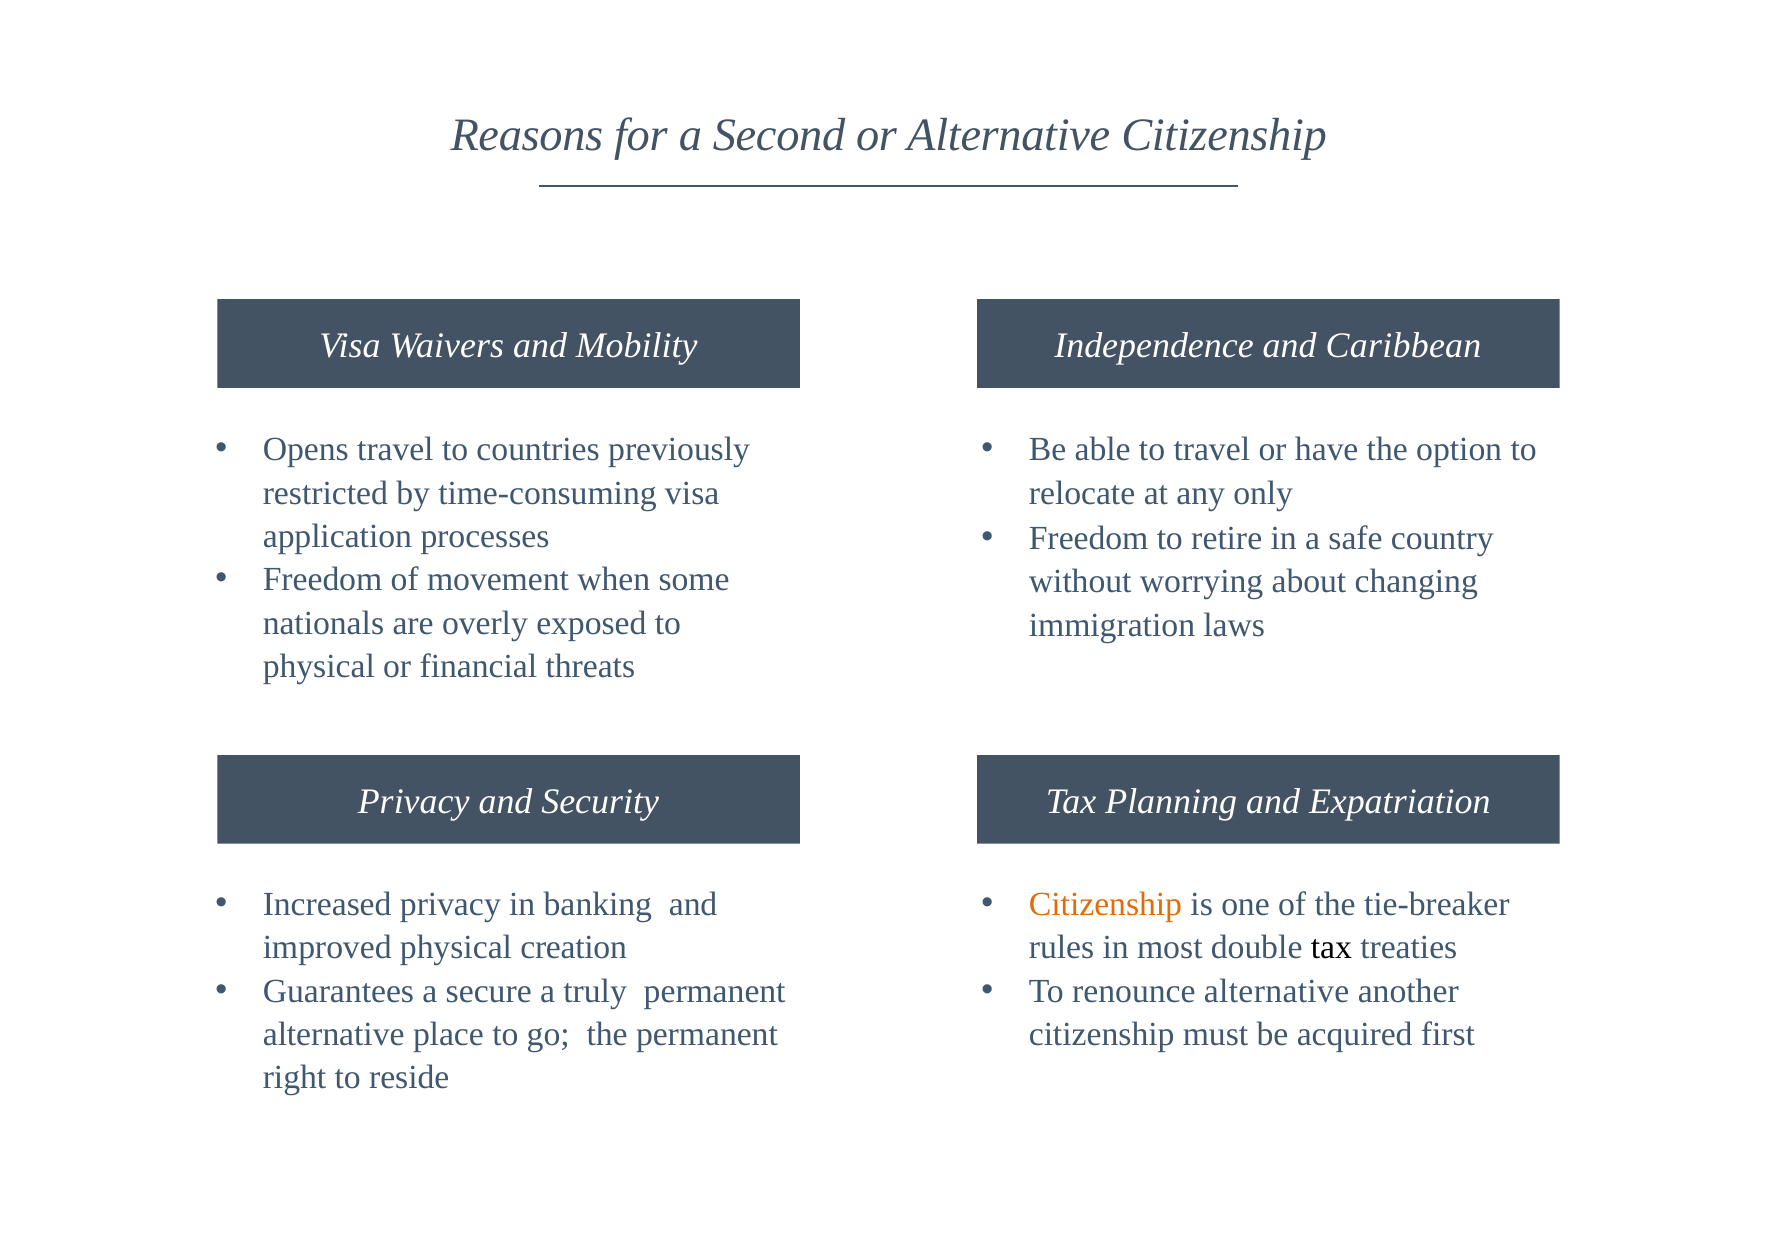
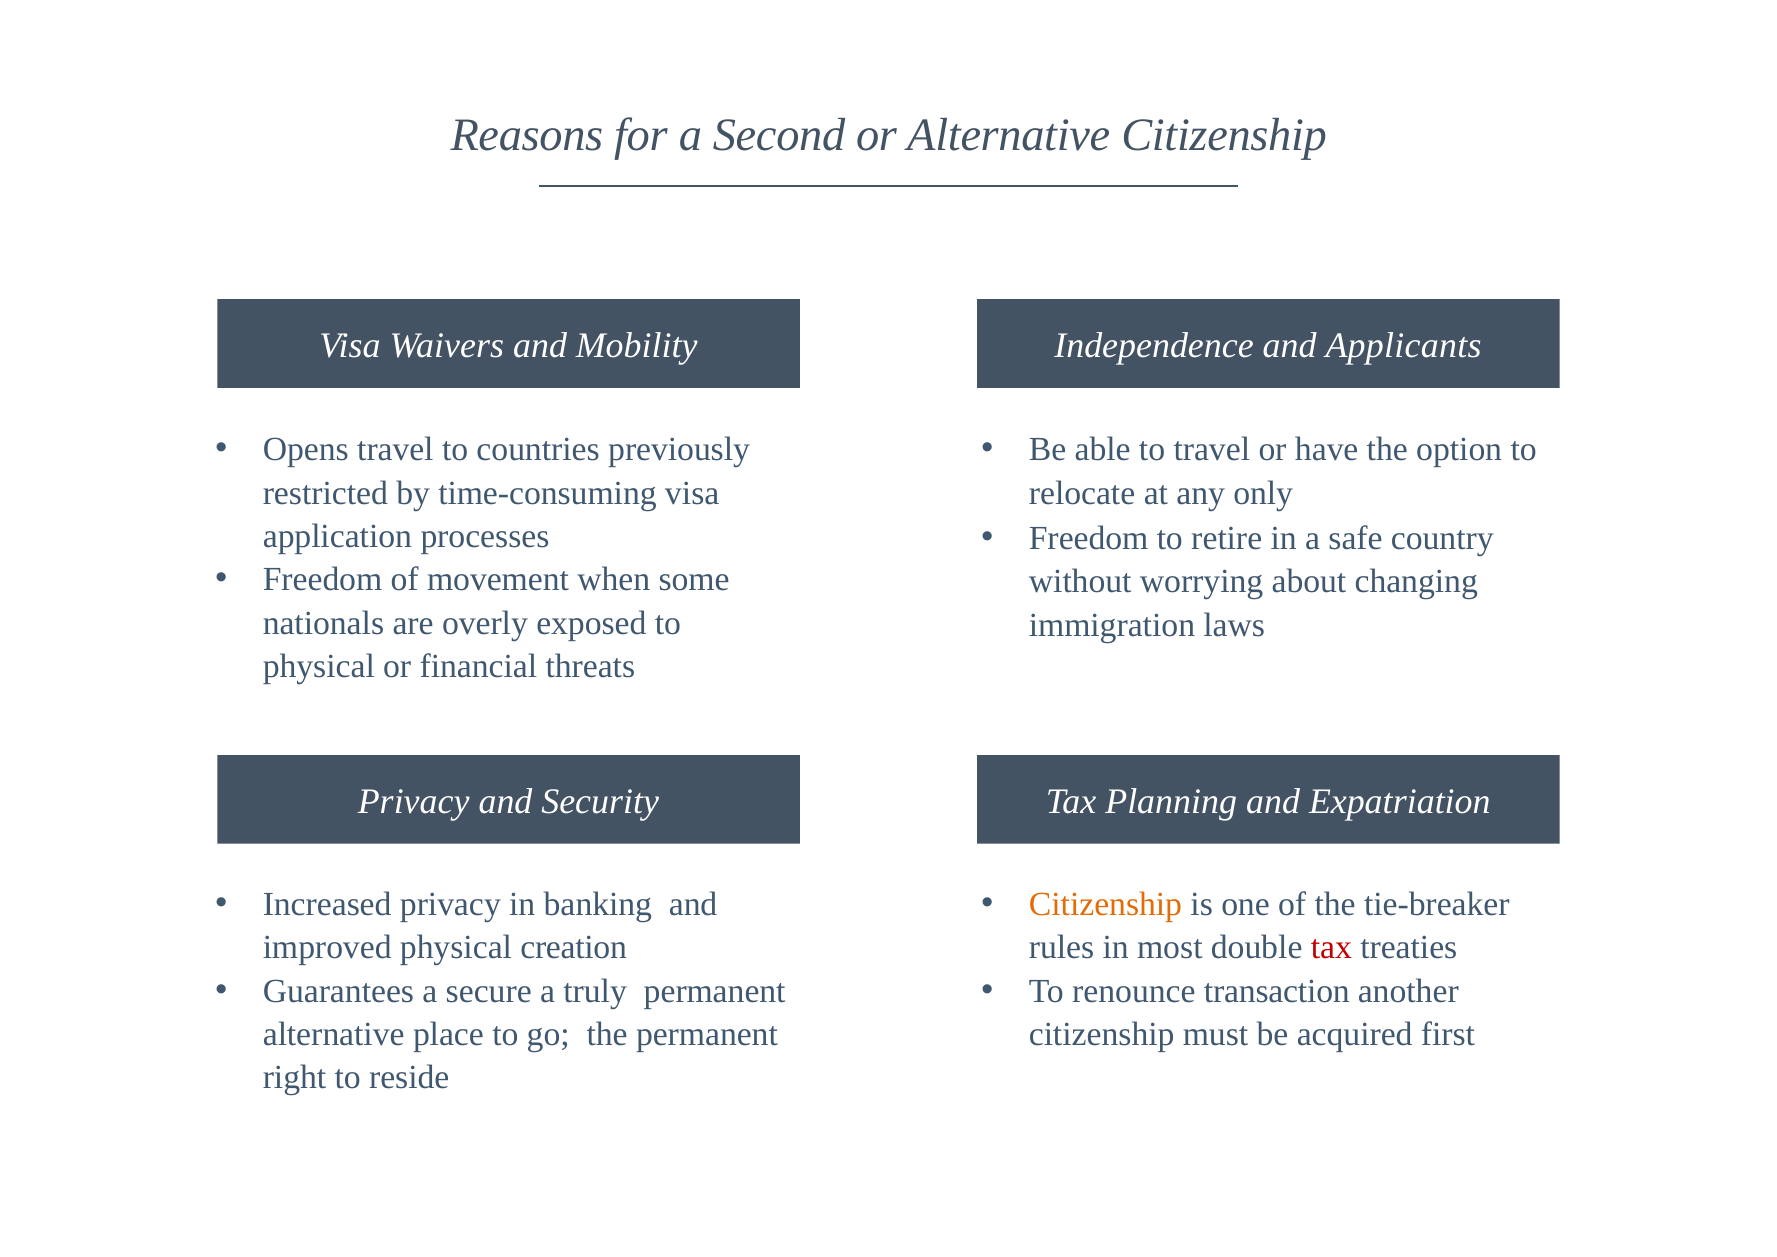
Caribbean: Caribbean -> Applicants
tax at (1331, 948) colour: black -> red
renounce alternative: alternative -> transaction
